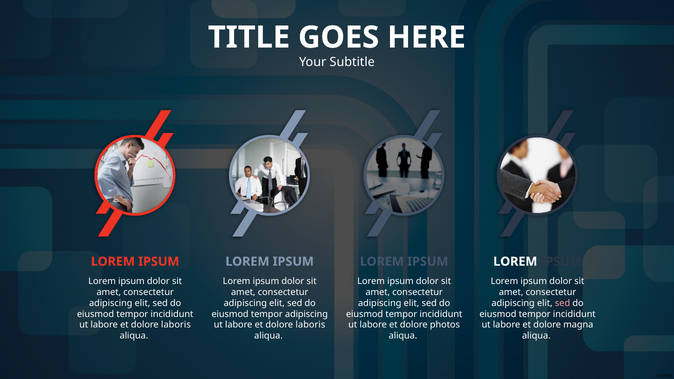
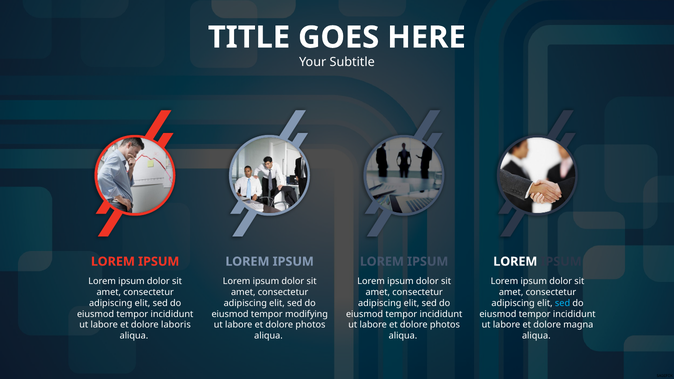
sed at (563, 303) colour: pink -> light blue
tempor adipiscing: adipiscing -> modifying
laboris at (310, 325): laboris -> photos
